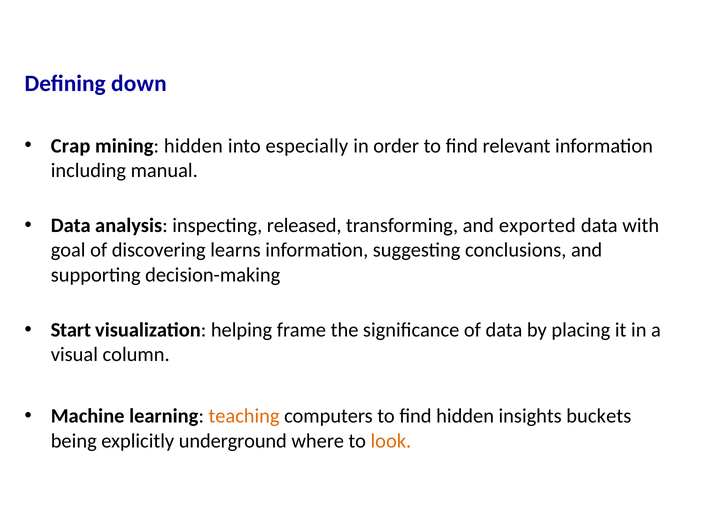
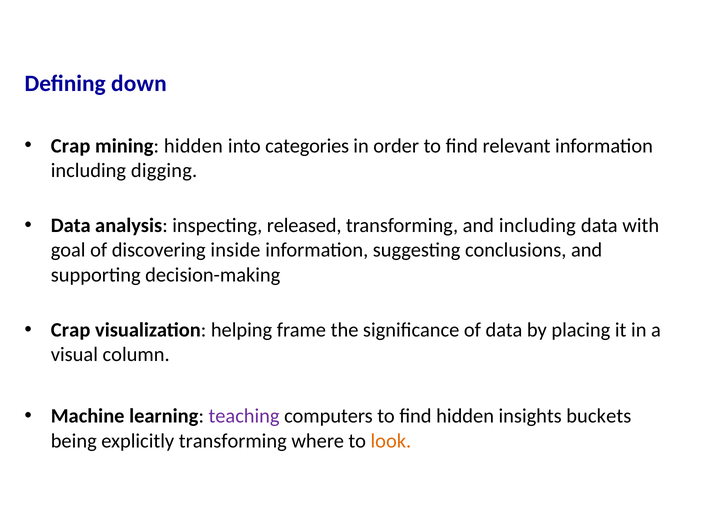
especially: especially -> categories
manual: manual -> digging
and exported: exported -> including
learns: learns -> inside
Start at (71, 330): Start -> Crap
teaching colour: orange -> purple
explicitly underground: underground -> transforming
